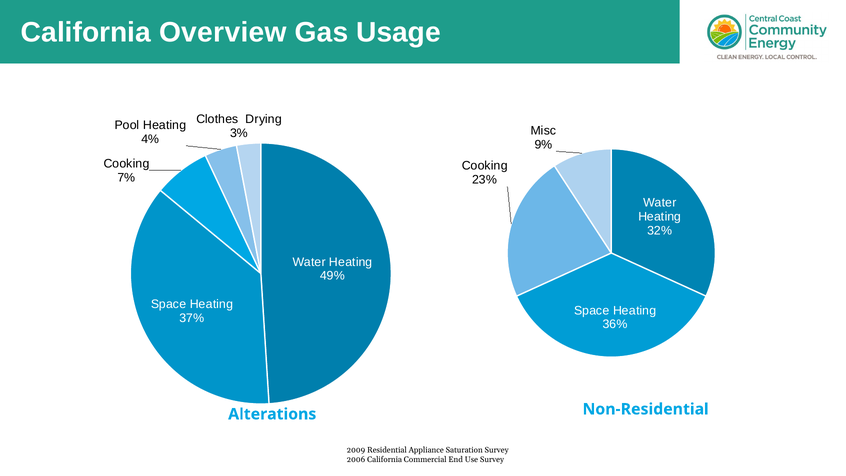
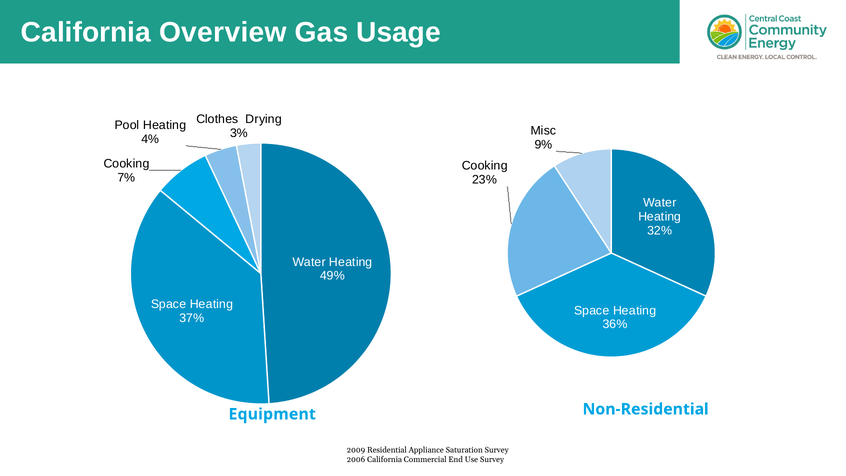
Alterations: Alterations -> Equipment
